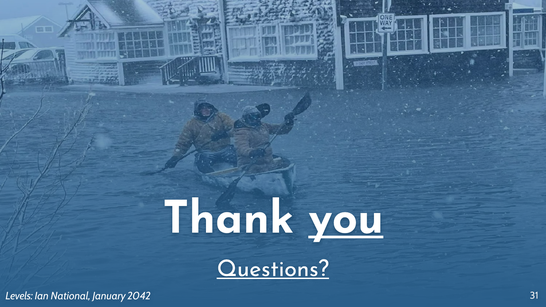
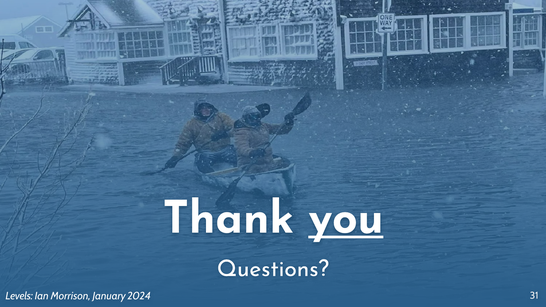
Questions underline: present -> none
National: National -> Morrison
2042: 2042 -> 2024
